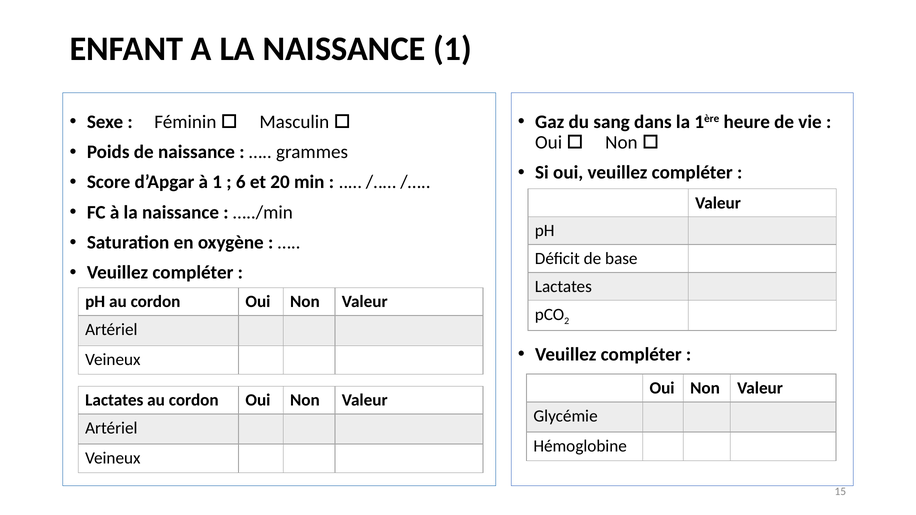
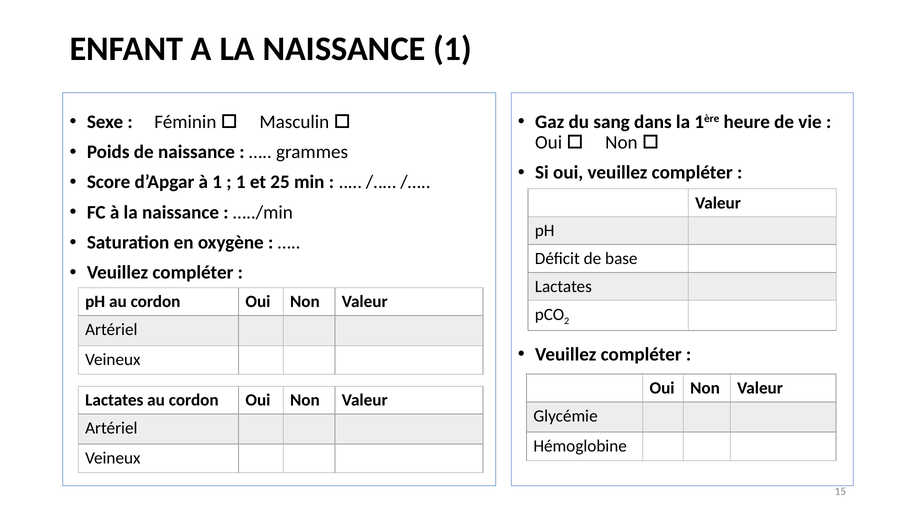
6 at (241, 182): 6 -> 1
20: 20 -> 25
